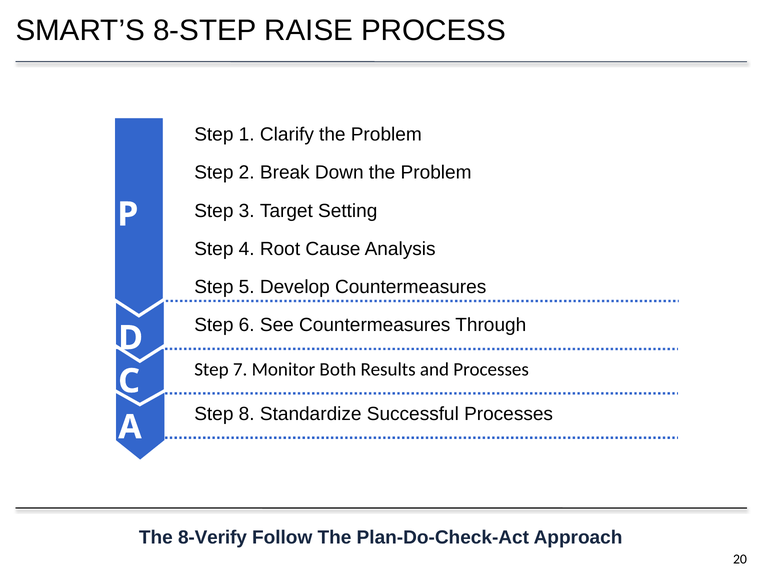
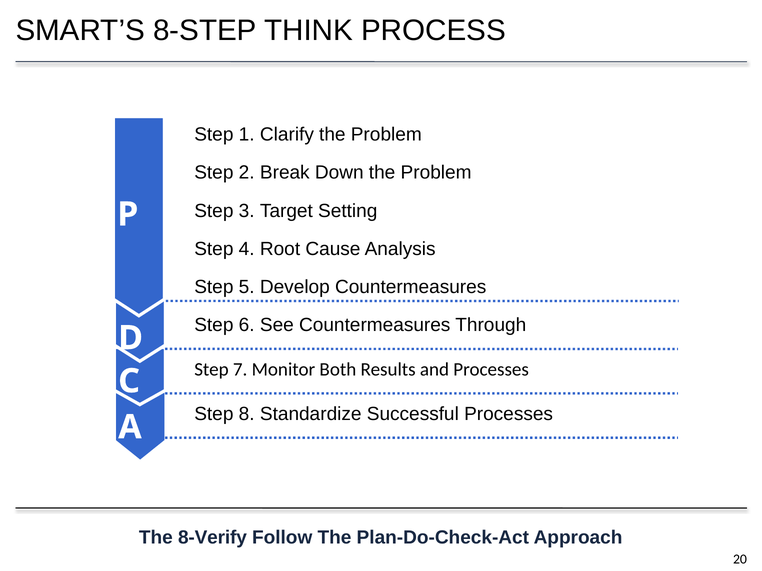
RAISE: RAISE -> THINK
